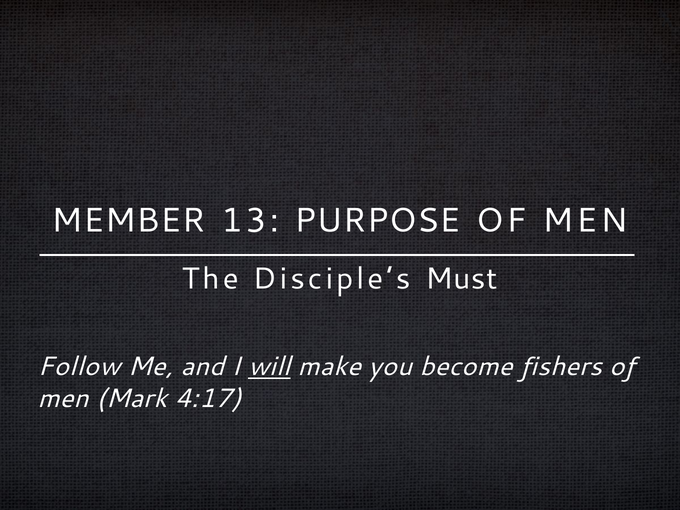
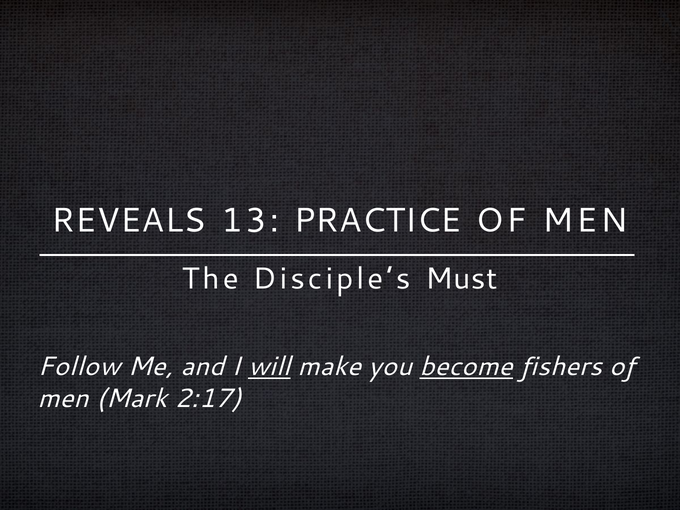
MEMBER: MEMBER -> REVEALS
PURPOSE: PURPOSE -> PRACTICE
become underline: none -> present
4:17: 4:17 -> 2:17
